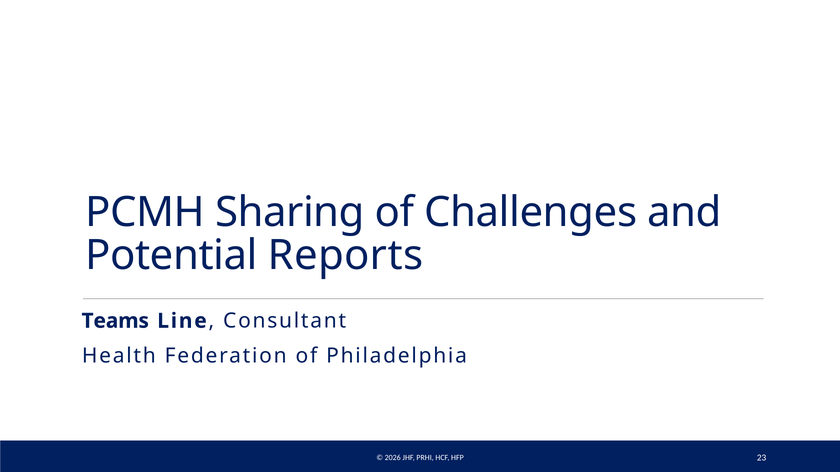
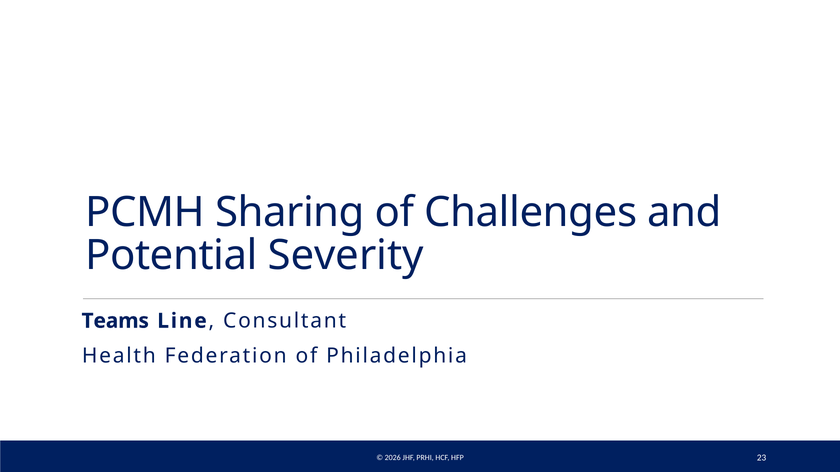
Reports: Reports -> Severity
